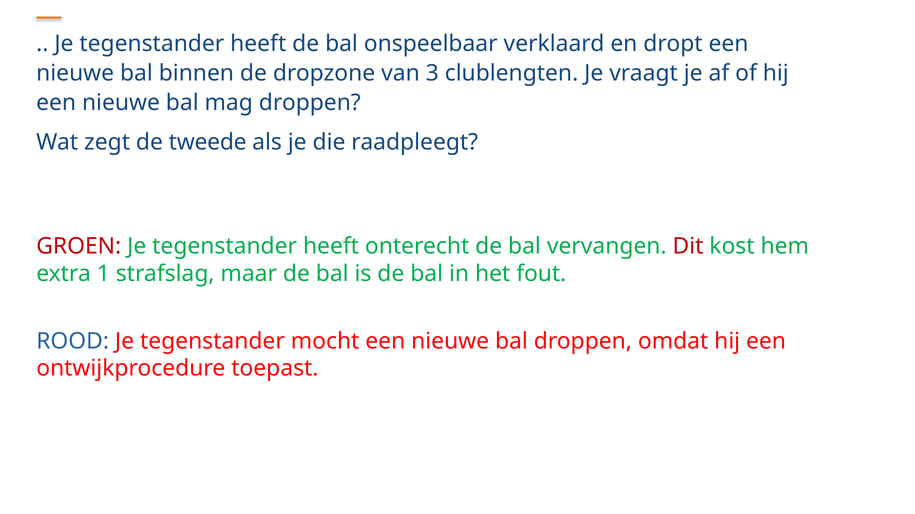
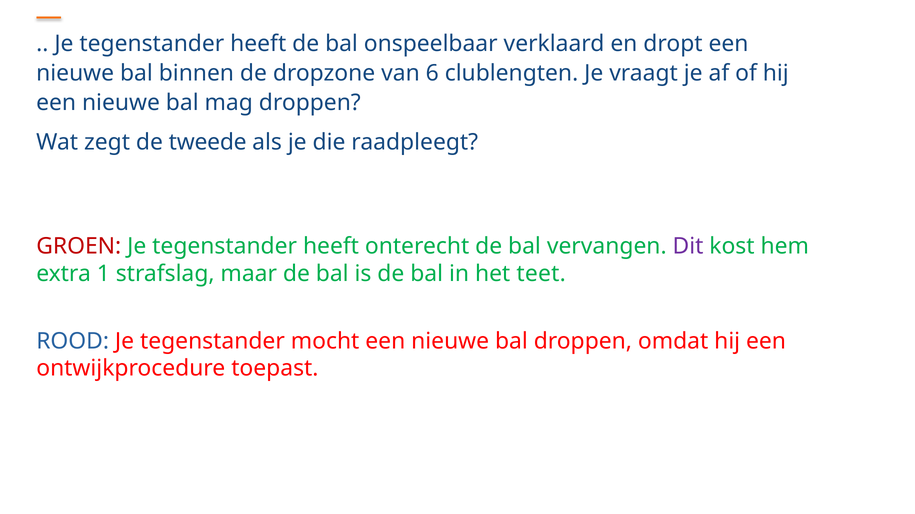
3: 3 -> 6
Dit colour: red -> purple
fout: fout -> teet
